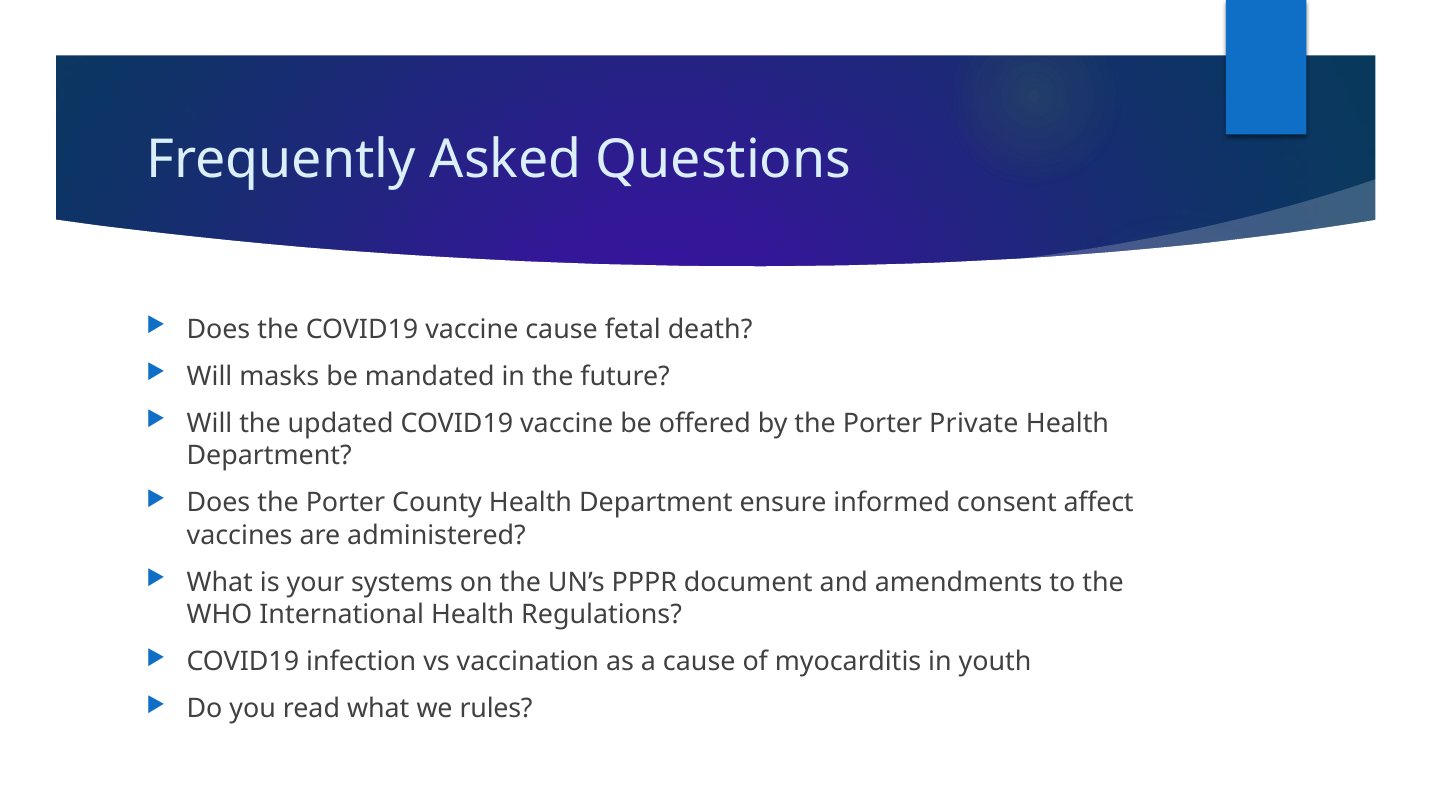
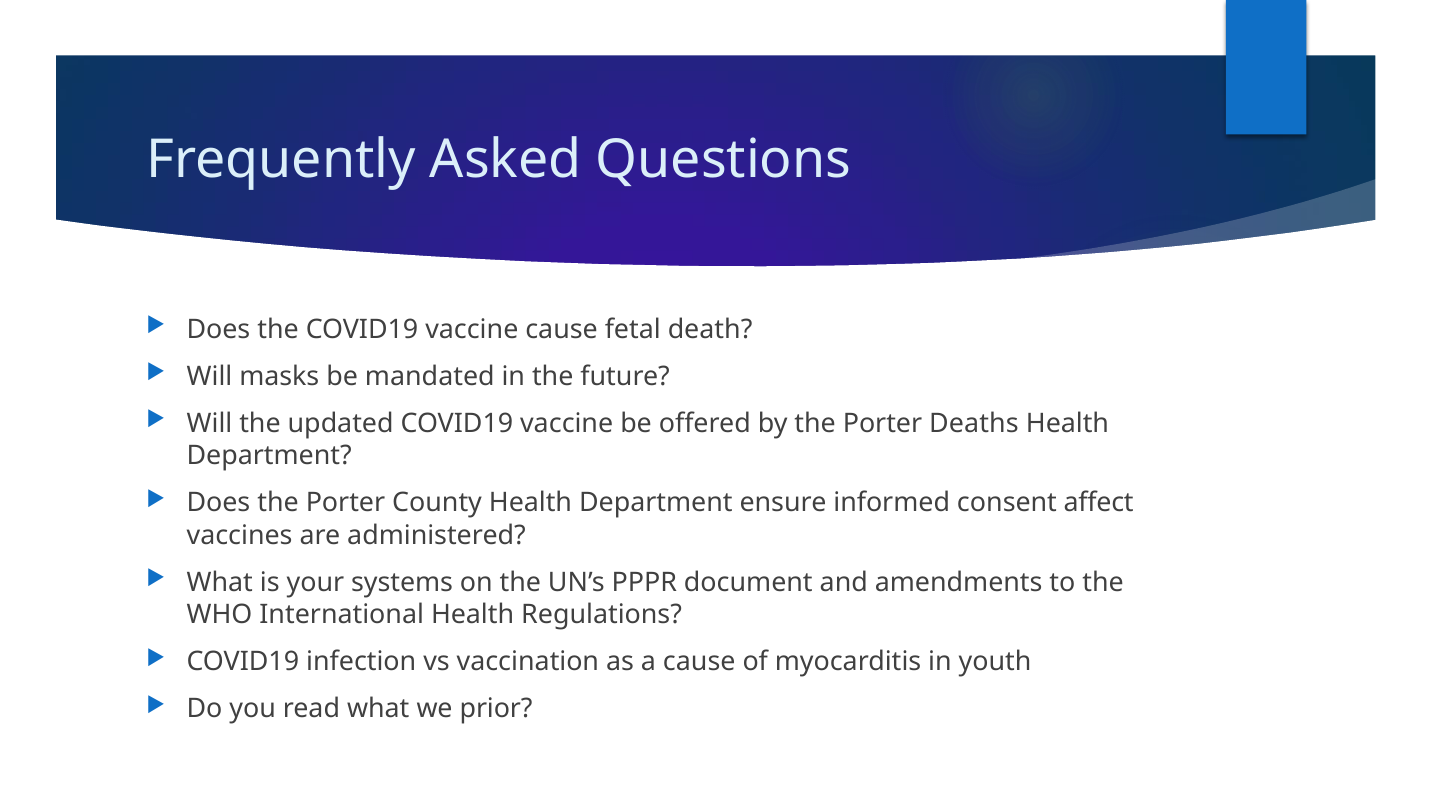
Private: Private -> Deaths
rules: rules -> prior
